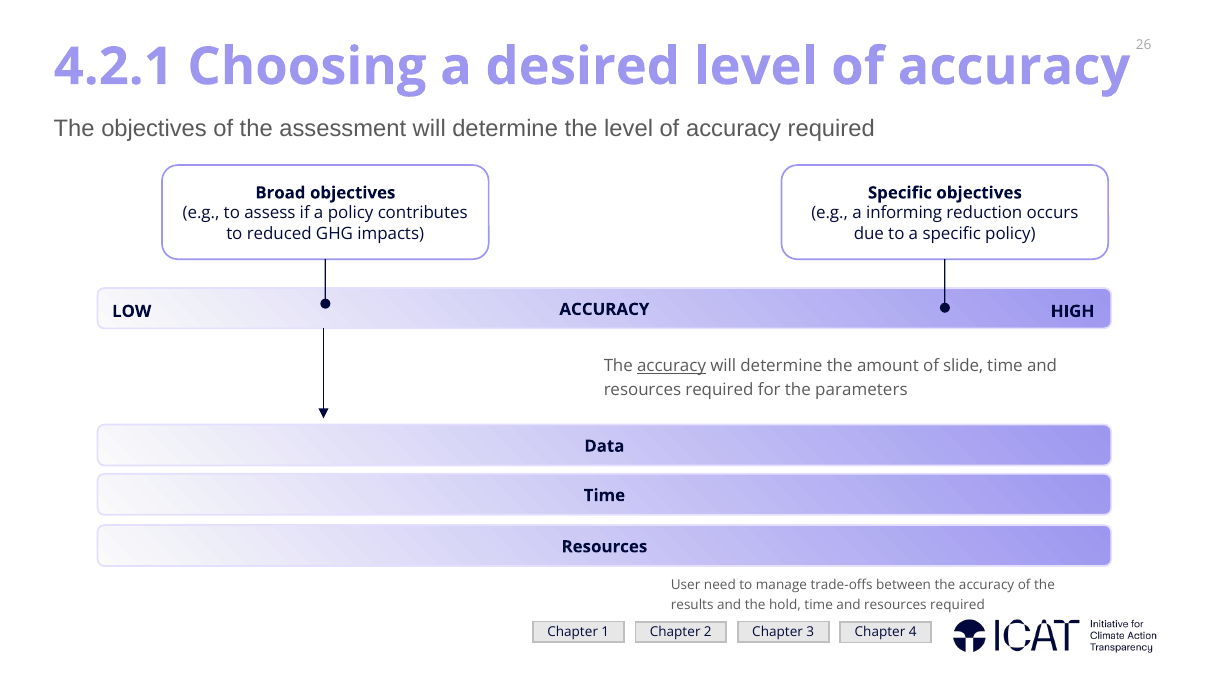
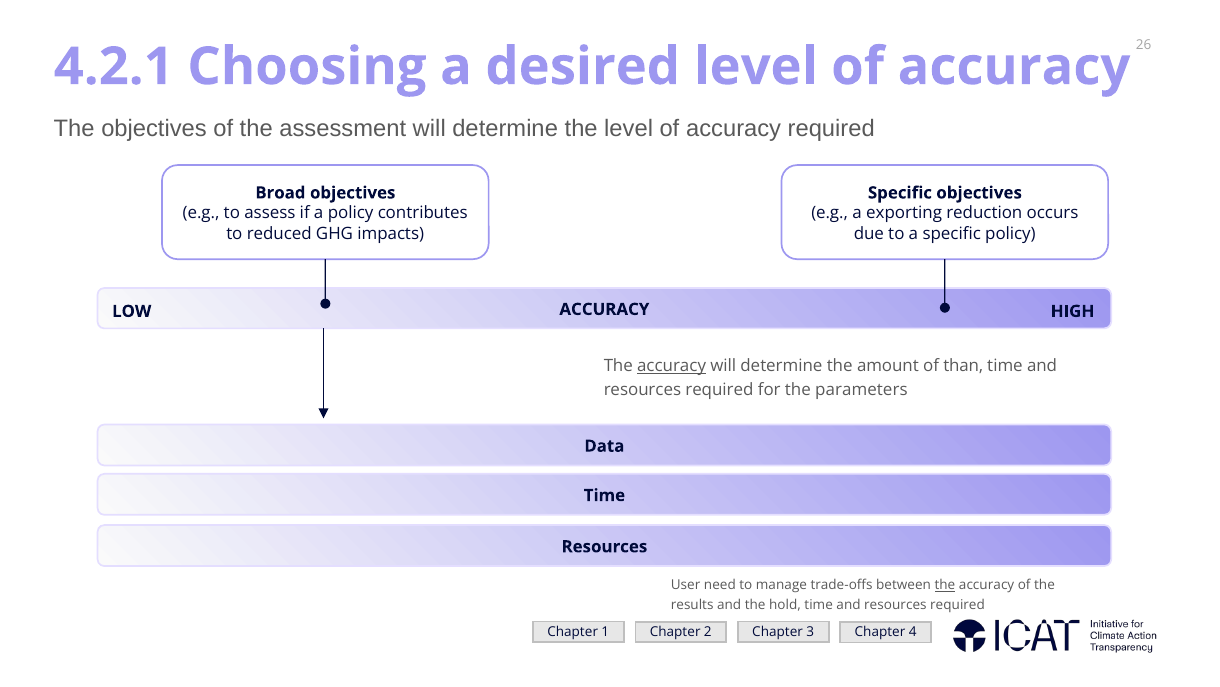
informing: informing -> exporting
slide: slide -> than
the at (945, 585) underline: none -> present
